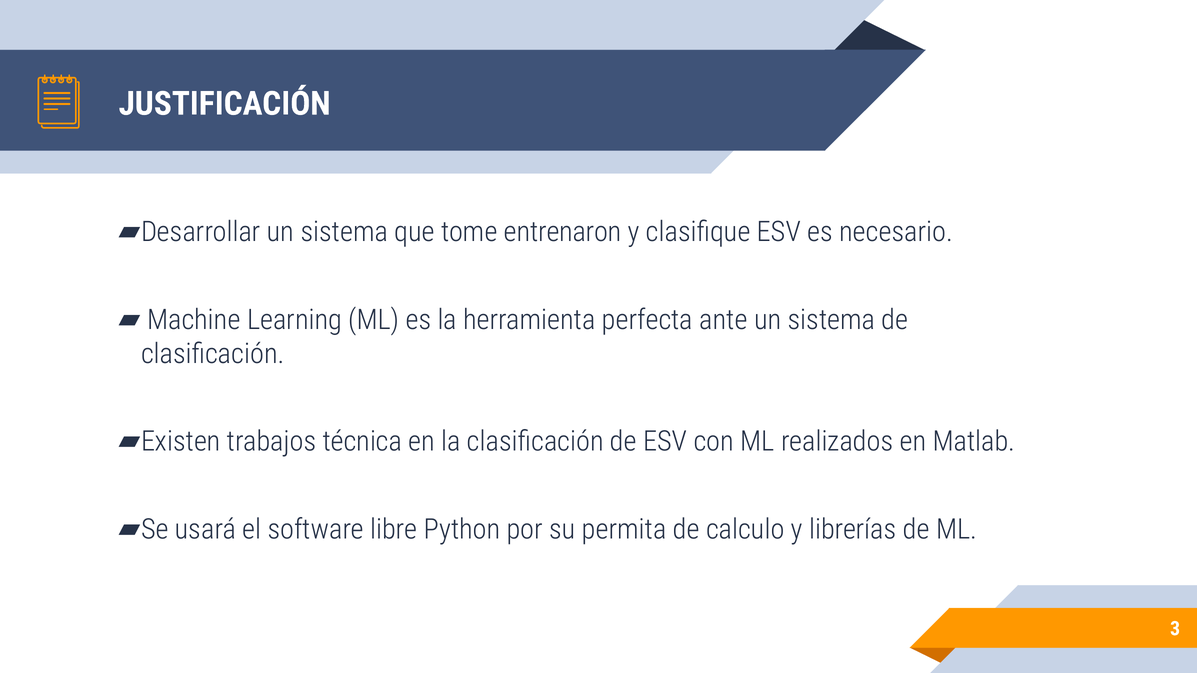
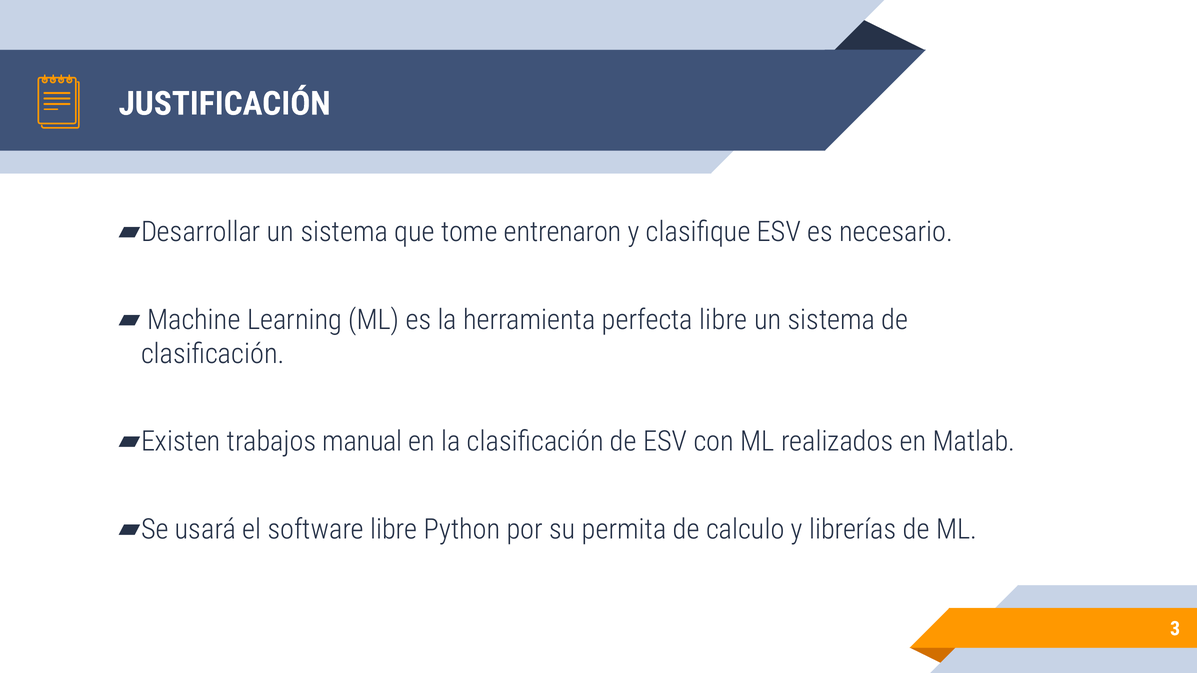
perfecta ante: ante -> libre
técnica: técnica -> manual
